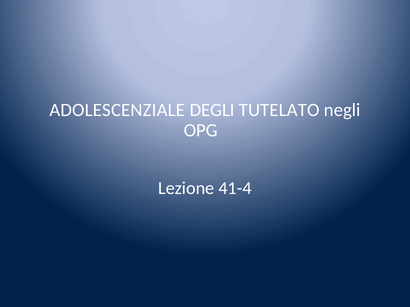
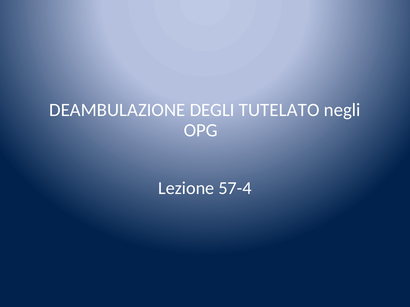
ADOLESCENZIALE: ADOLESCENZIALE -> DEAMBULAZIONE
41-4: 41-4 -> 57-4
